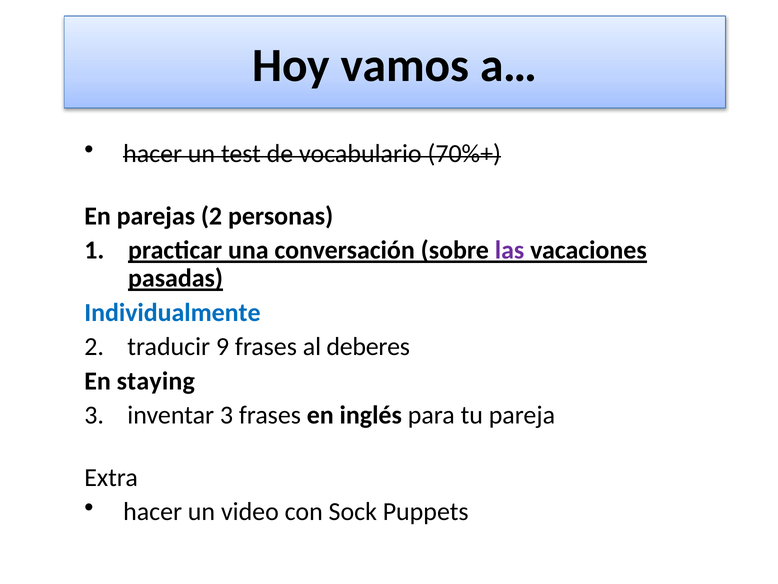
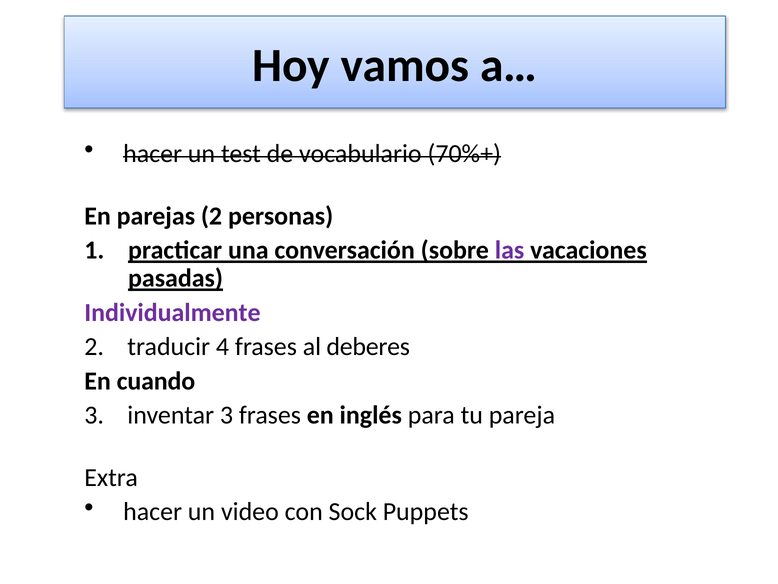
Individualmente colour: blue -> purple
9: 9 -> 4
staying: staying -> cuando
